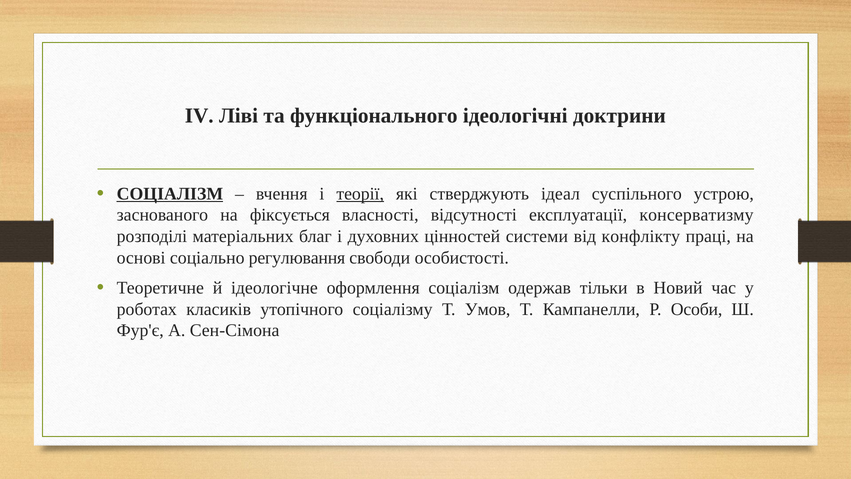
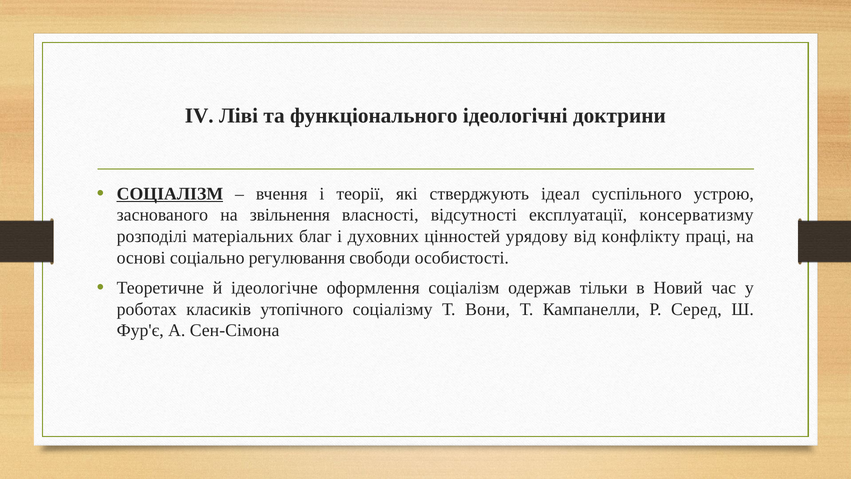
теорії underline: present -> none
фіксується: фіксується -> звільнення
системи: системи -> урядову
Умов: Умов -> Вони
Особи: Особи -> Серед
